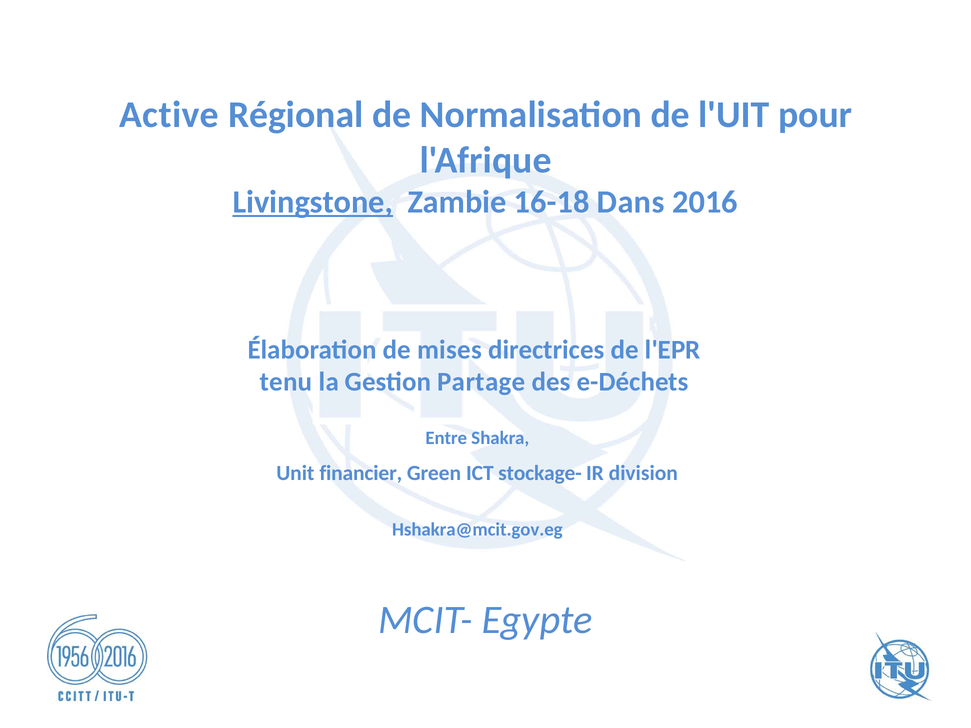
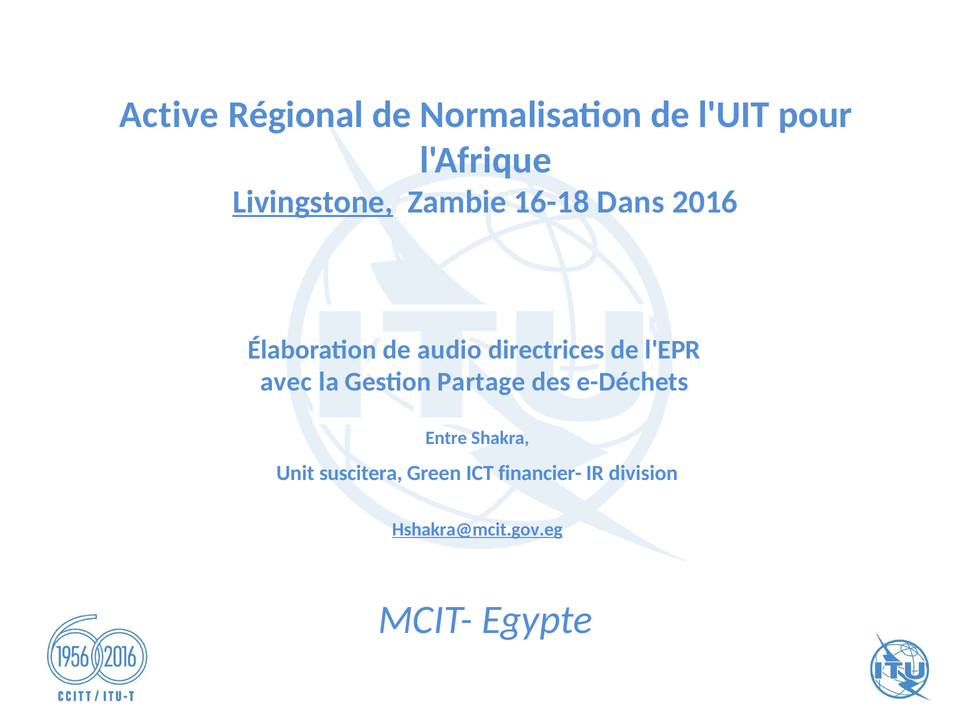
mises: mises -> audio
tenu: tenu -> avec
financier: financier -> suscitera
stockage-: stockage- -> financier-
Hshakra@mcit.gov.eg underline: none -> present
